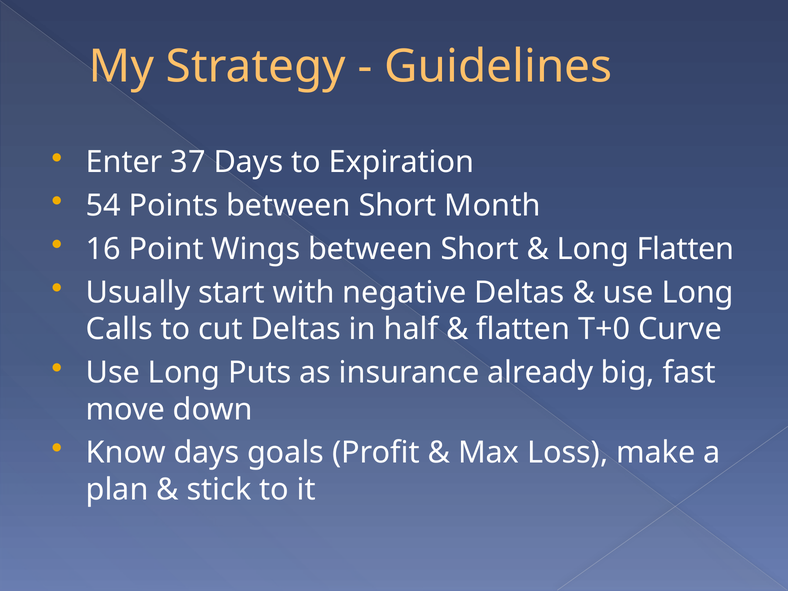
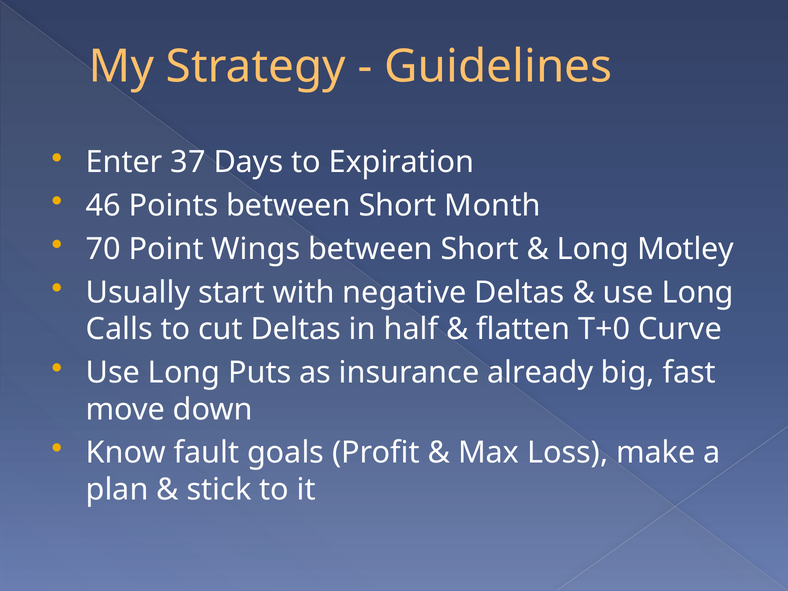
54: 54 -> 46
16: 16 -> 70
Long Flatten: Flatten -> Motley
Know days: days -> fault
